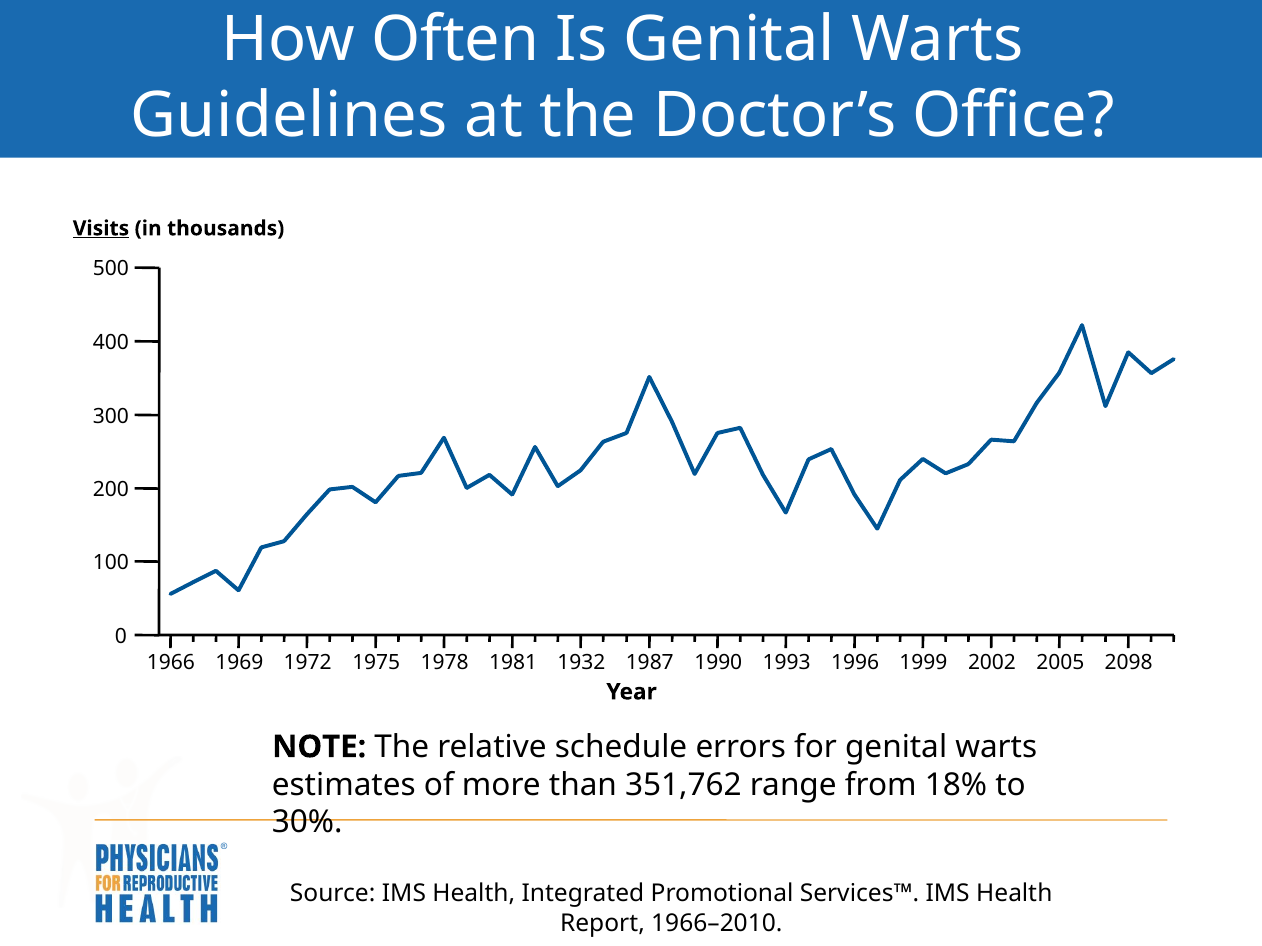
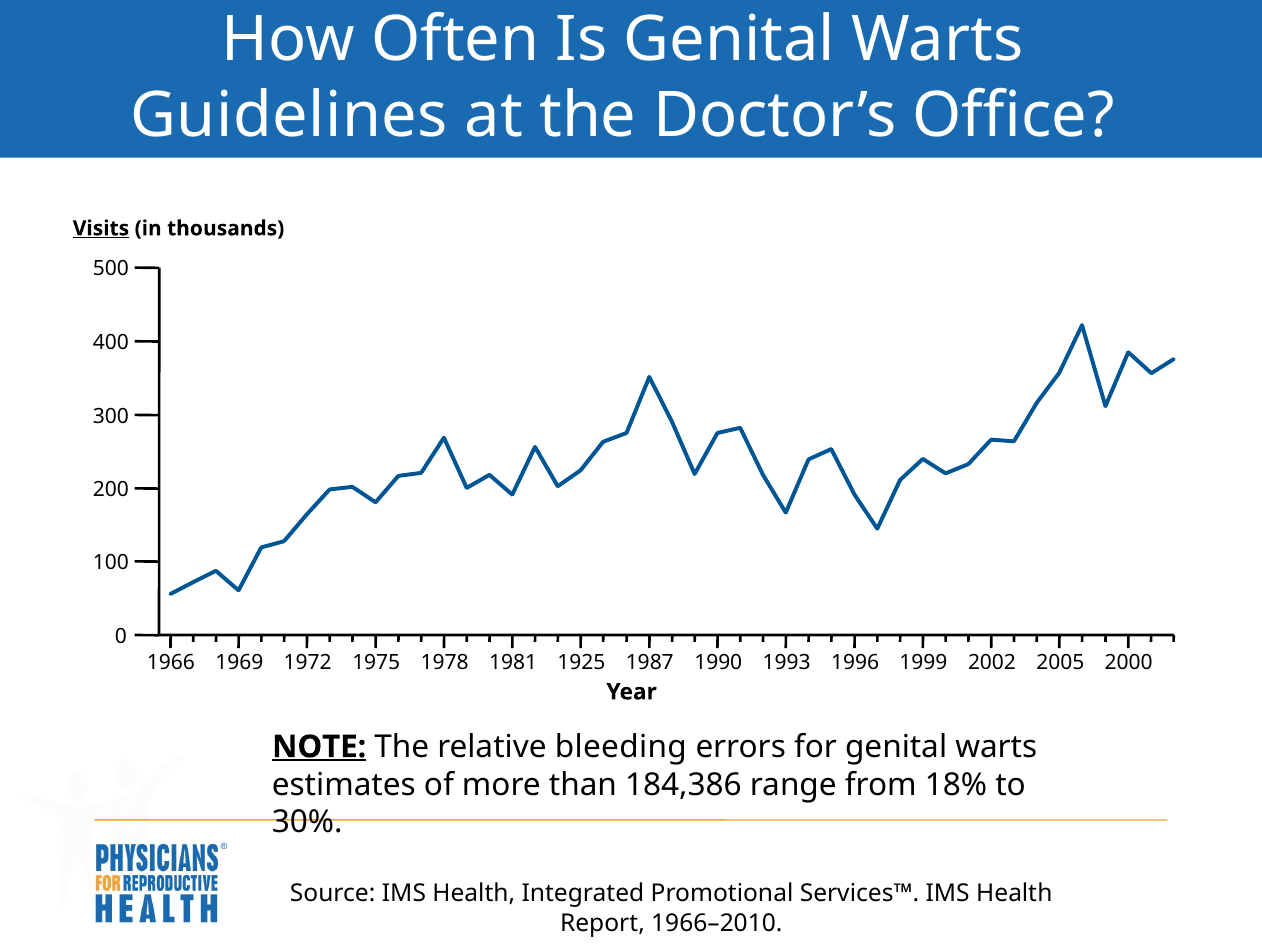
1932: 1932 -> 1925
2098: 2098 -> 2000
NOTE underline: none -> present
schedule: schedule -> bleeding
351,762: 351,762 -> 184,386
